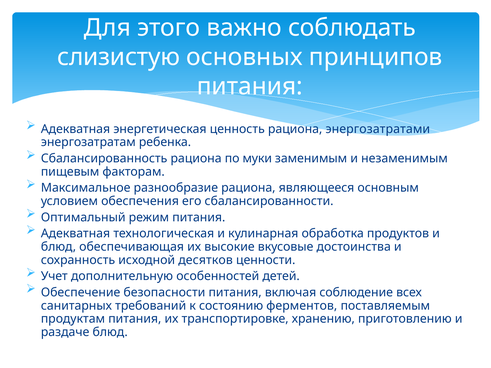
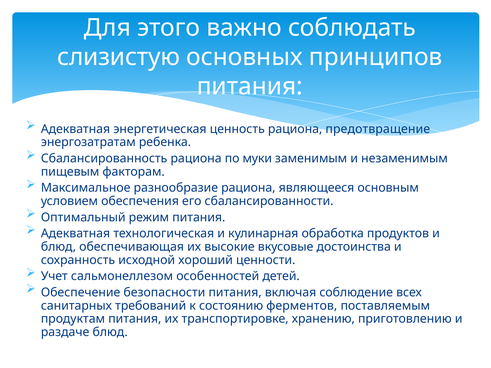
энергозатратами: энергозатратами -> предотвращение
десятков: десятков -> хороший
дополнительную: дополнительную -> сальмонеллезом
